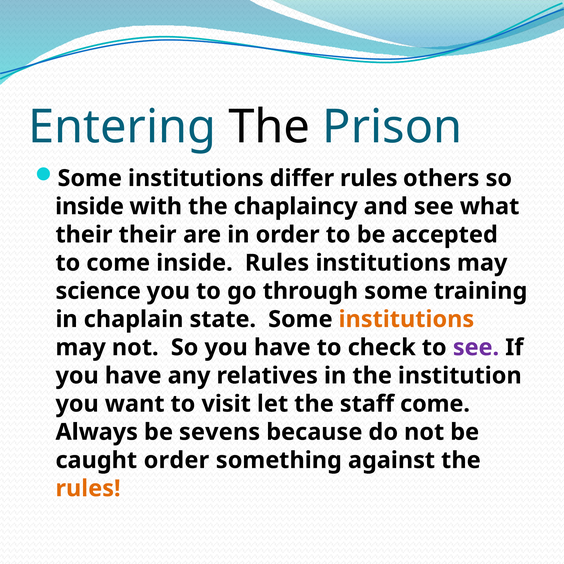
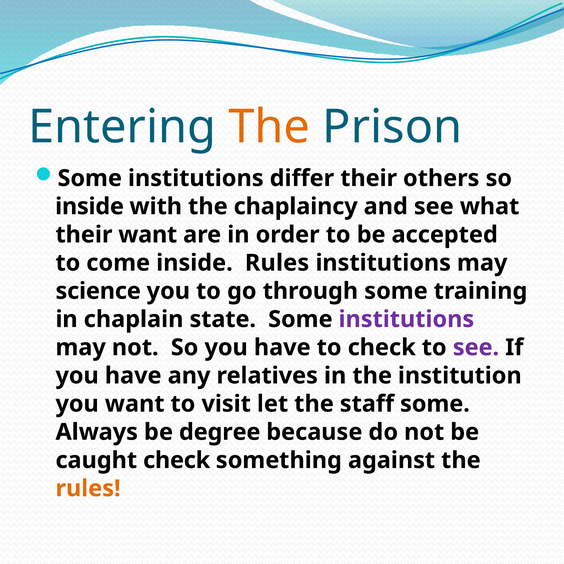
The at (269, 127) colour: black -> orange
differ rules: rules -> their
their their: their -> want
institutions at (406, 319) colour: orange -> purple
staff come: come -> some
sevens: sevens -> degree
caught order: order -> check
